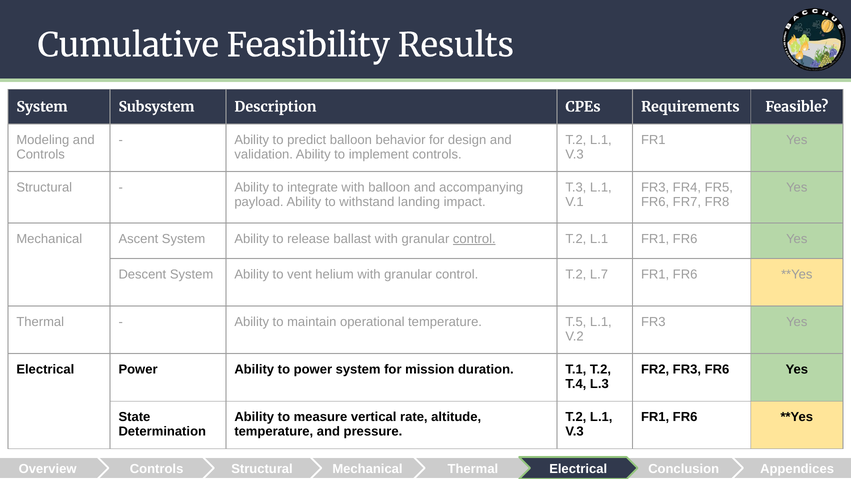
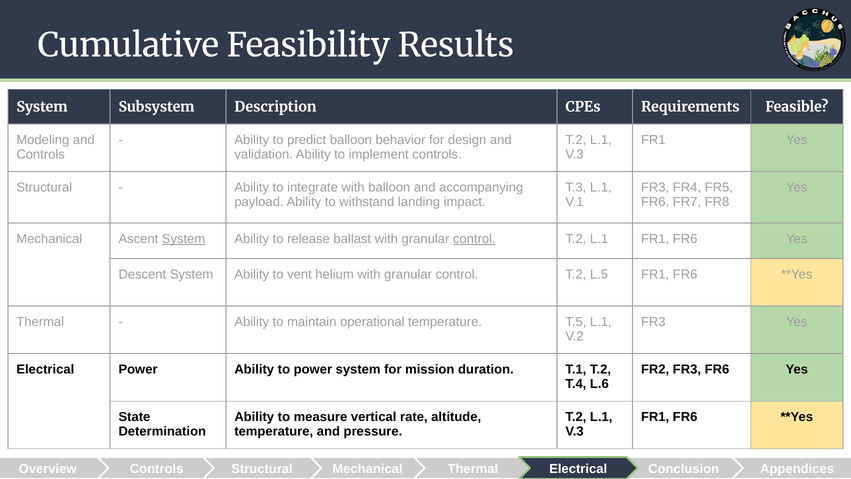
System at (184, 239) underline: none -> present
L.7: L.7 -> L.5
L.3: L.3 -> L.6
